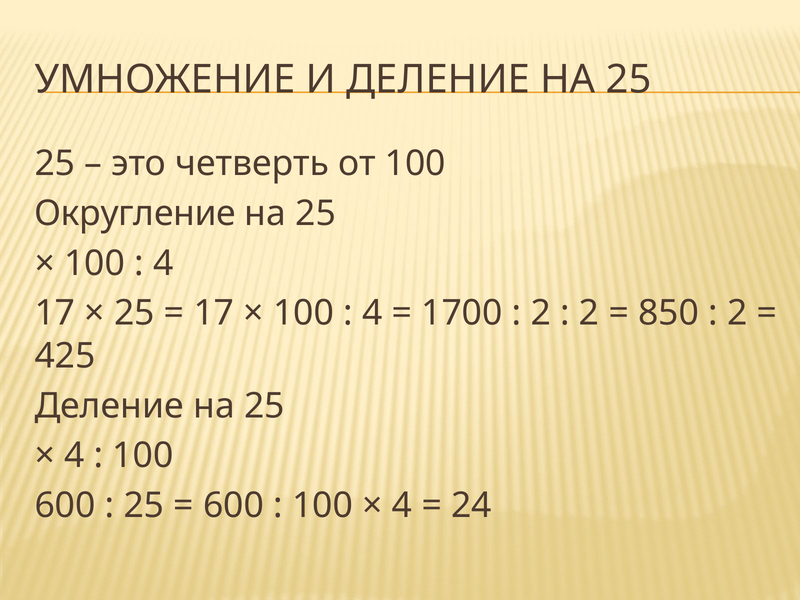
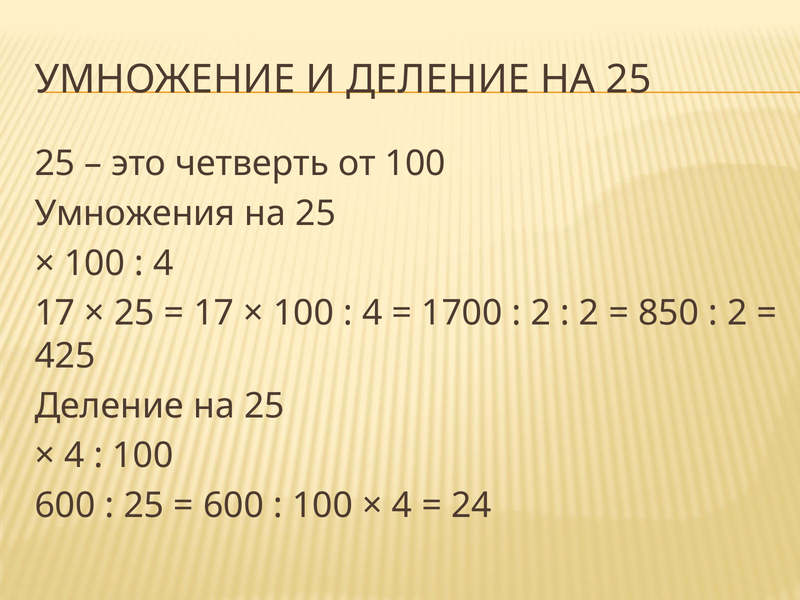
Округление: Округление -> Умножения
